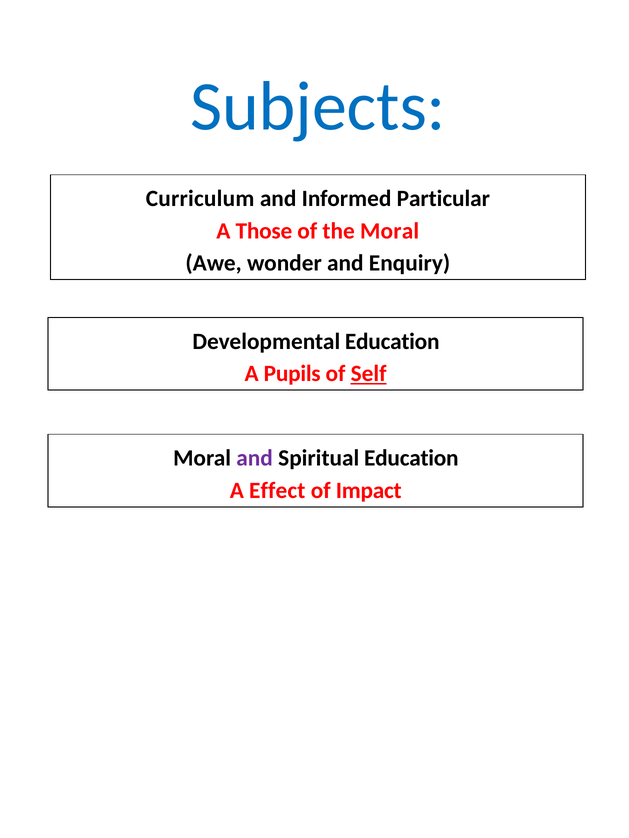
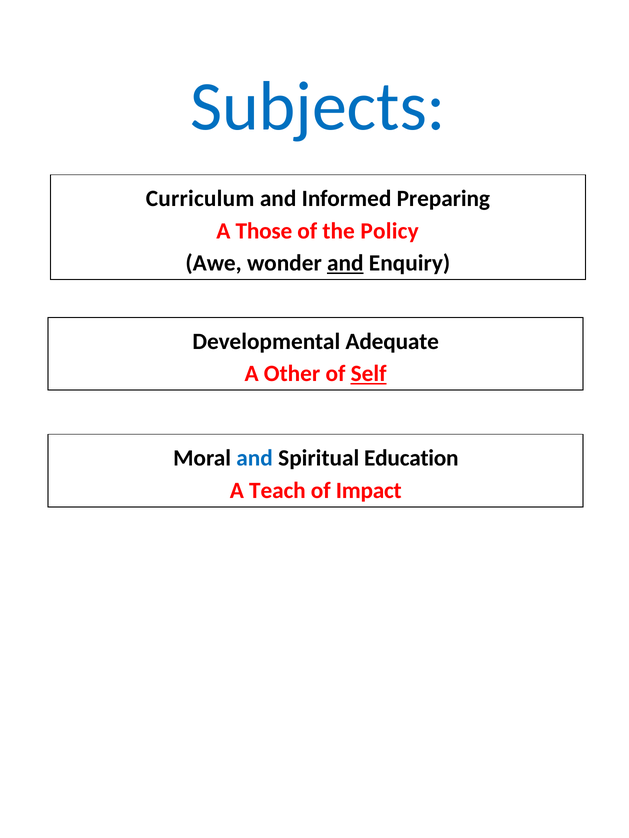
Particular: Particular -> Preparing
the Moral: Moral -> Policy
and at (345, 263) underline: none -> present
Developmental Education: Education -> Adequate
Pupils: Pupils -> Other
and at (255, 459) colour: purple -> blue
Effect: Effect -> Teach
